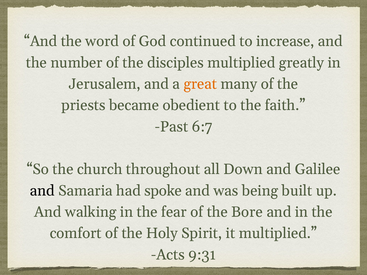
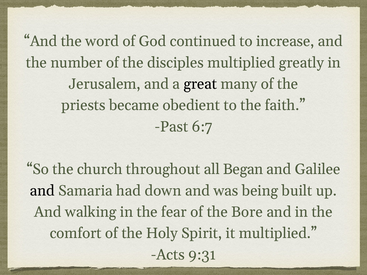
great colour: orange -> black
Down: Down -> Began
spoke: spoke -> down
